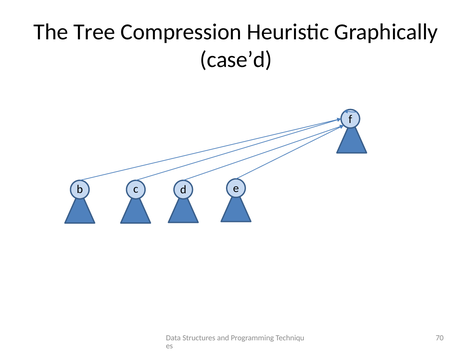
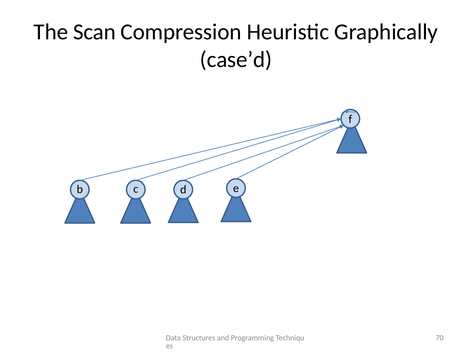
Tree: Tree -> Scan
